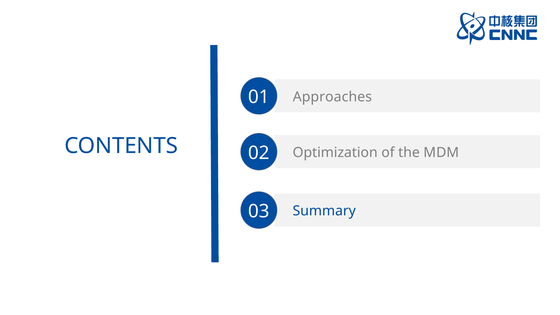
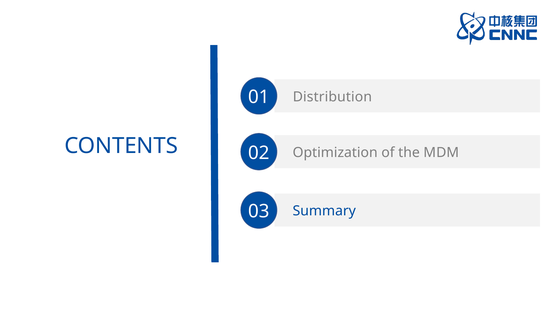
Approaches: Approaches -> Distribution
